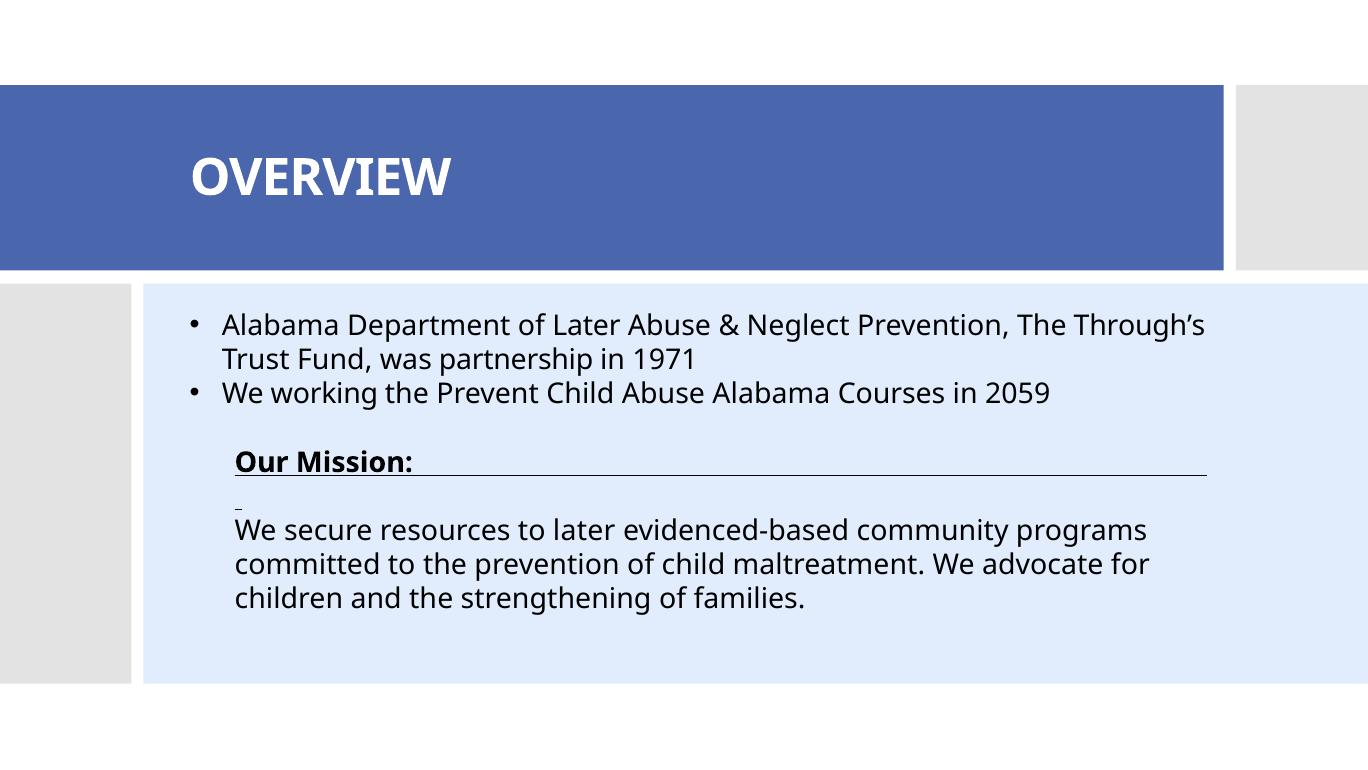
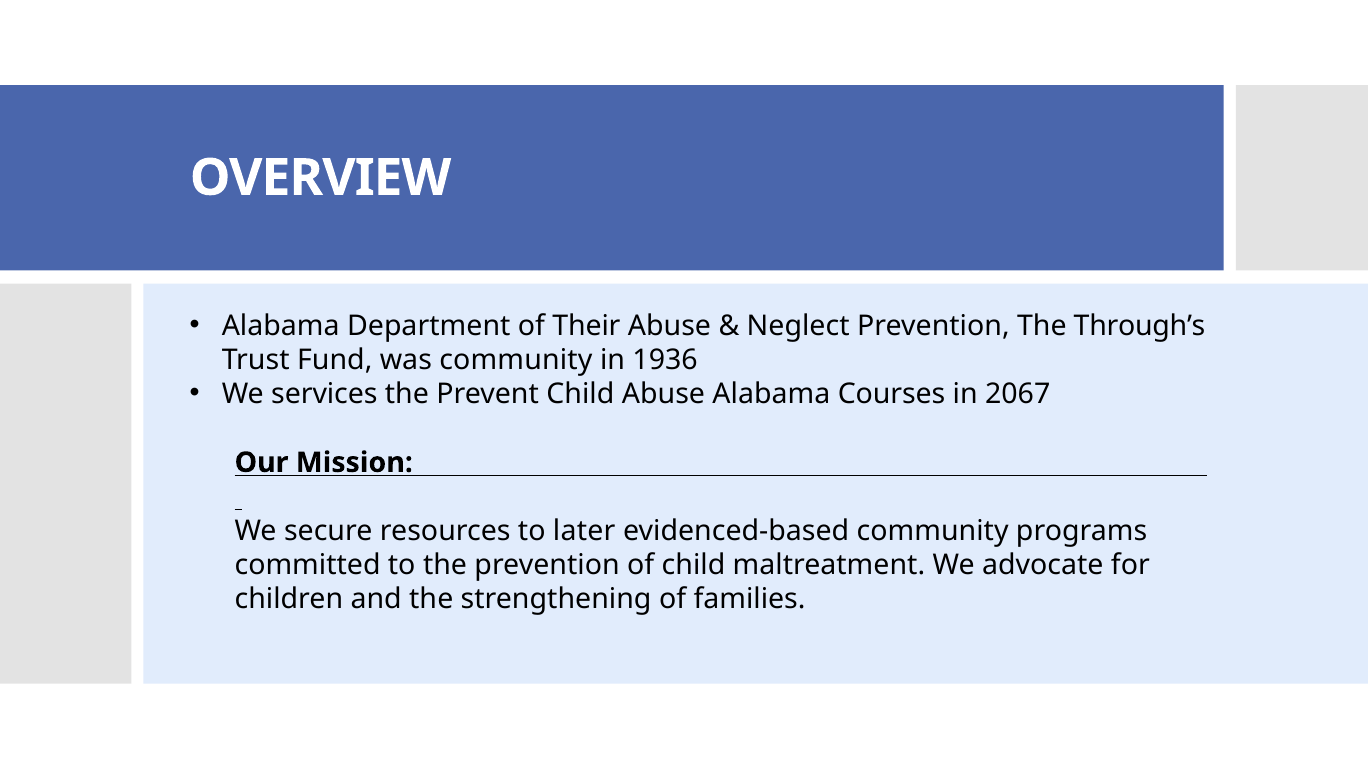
of Later: Later -> Their
was partnership: partnership -> community
1971: 1971 -> 1936
working: working -> services
2059: 2059 -> 2067
